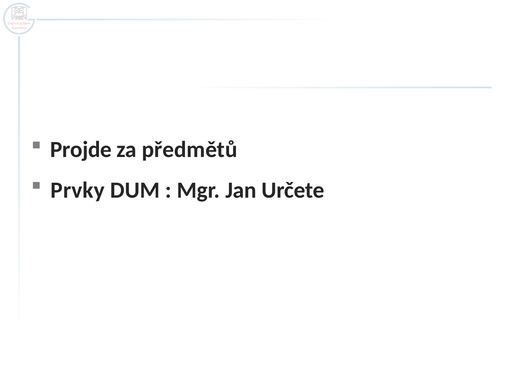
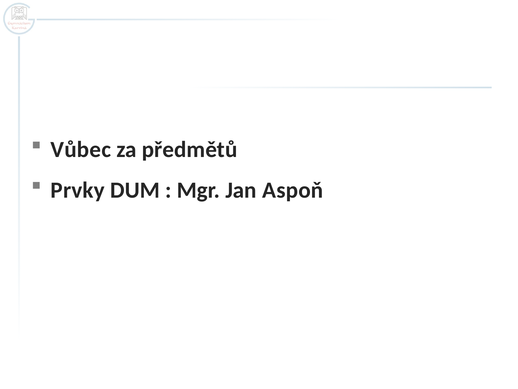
Projde: Projde -> Vůbec
Určete: Určete -> Aspoň
